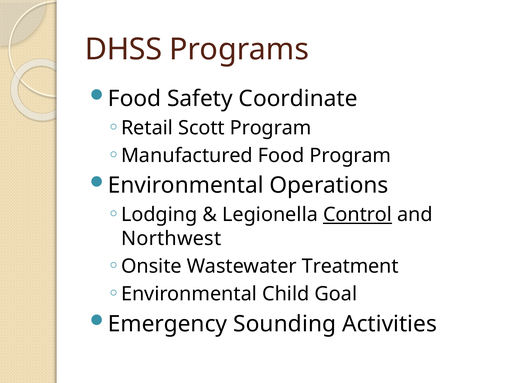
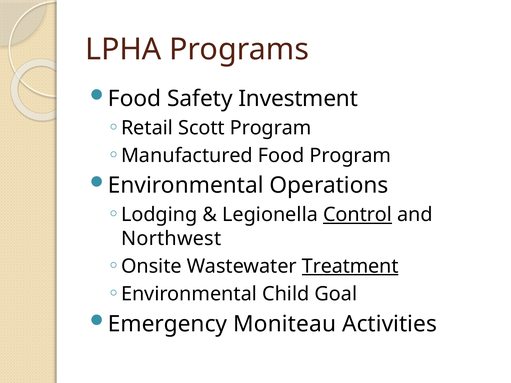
DHSS: DHSS -> LPHA
Coordinate: Coordinate -> Investment
Treatment underline: none -> present
Sounding: Sounding -> Moniteau
